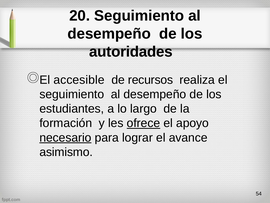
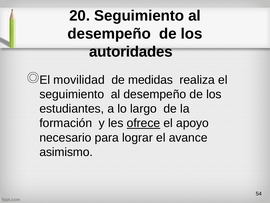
accesible: accesible -> movilidad
recursos: recursos -> medidas
necesario underline: present -> none
